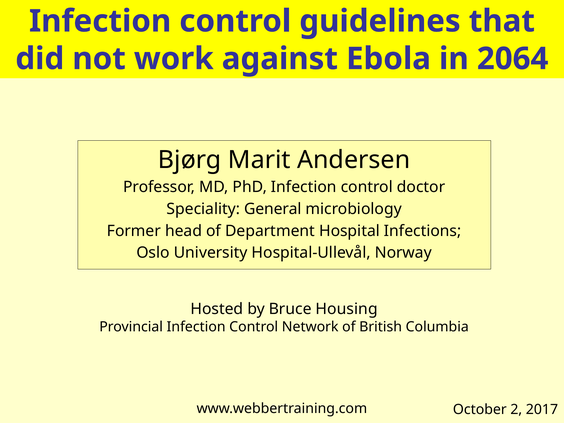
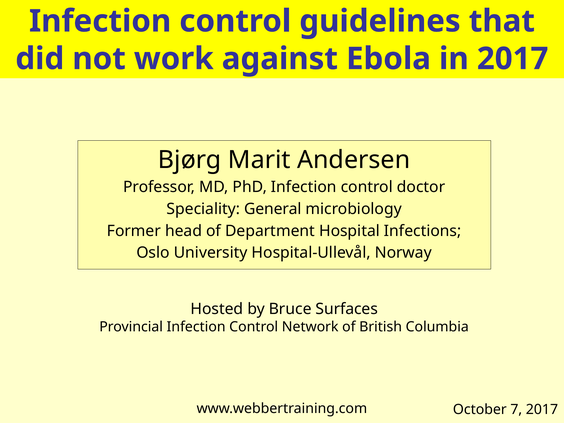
in 2064: 2064 -> 2017
Housing: Housing -> Surfaces
2: 2 -> 7
